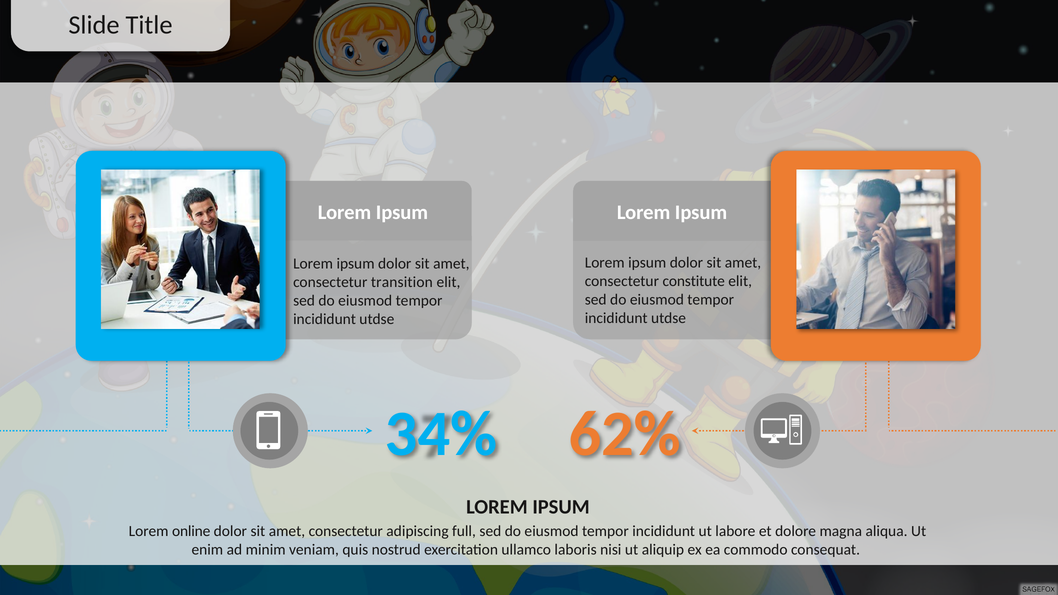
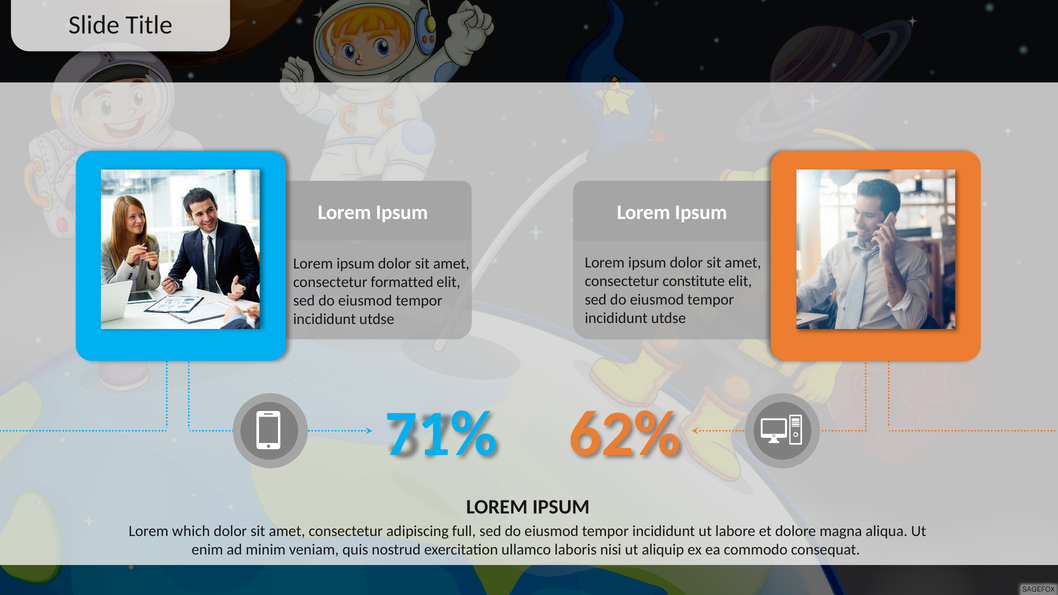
transition: transition -> formatted
34%: 34% -> 71%
online: online -> which
